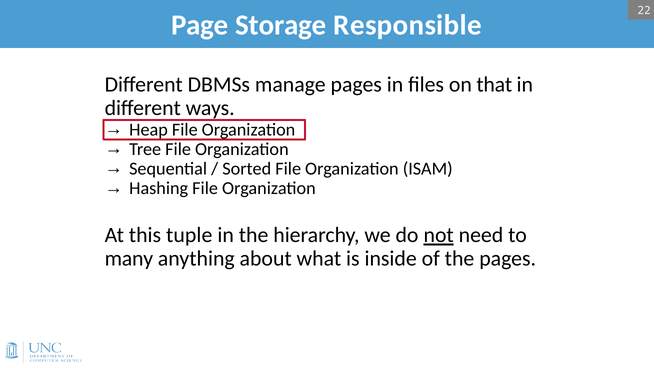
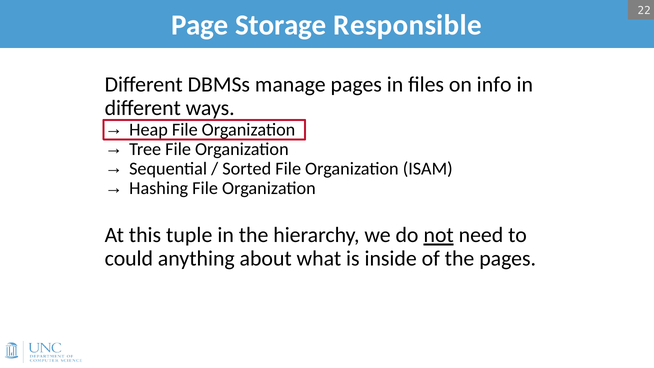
that: that -> info
many: many -> could
